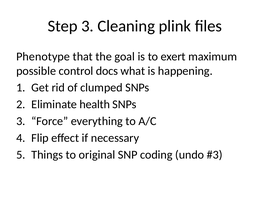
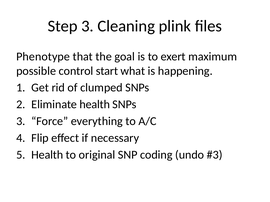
docs: docs -> start
Things at (47, 155): Things -> Health
